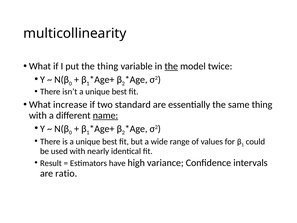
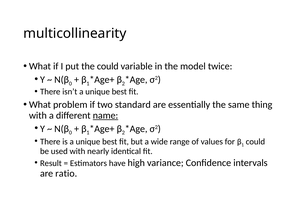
the thing: thing -> could
the at (171, 66) underline: present -> none
increase: increase -> problem
